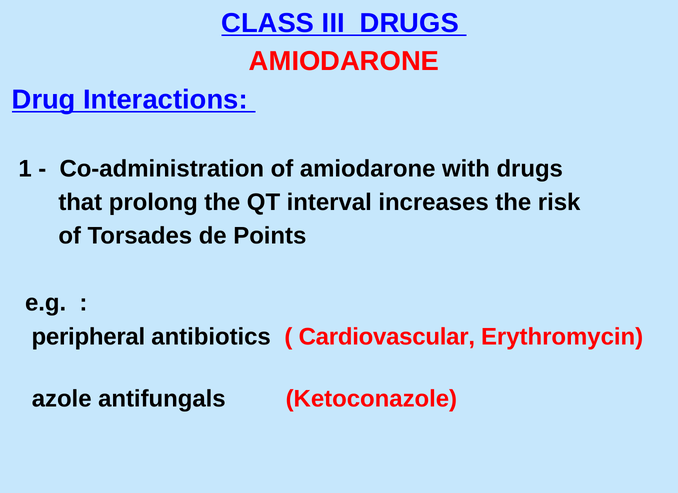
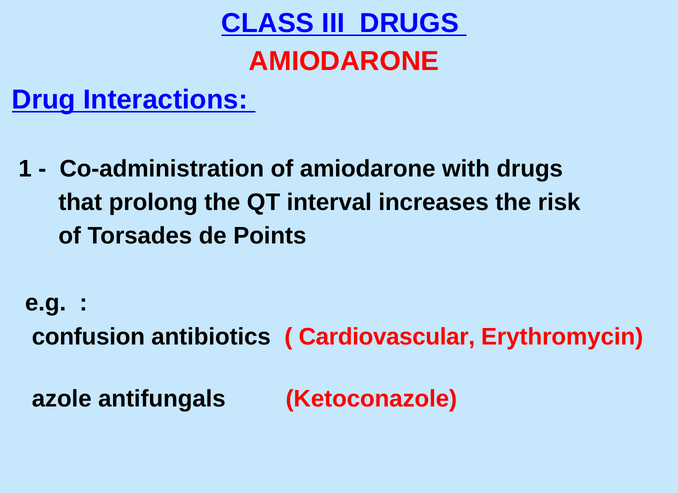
peripheral: peripheral -> confusion
